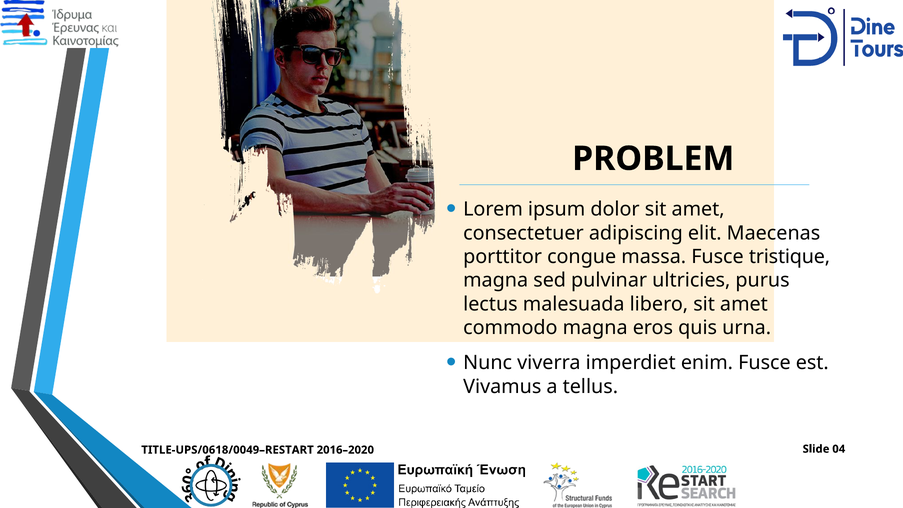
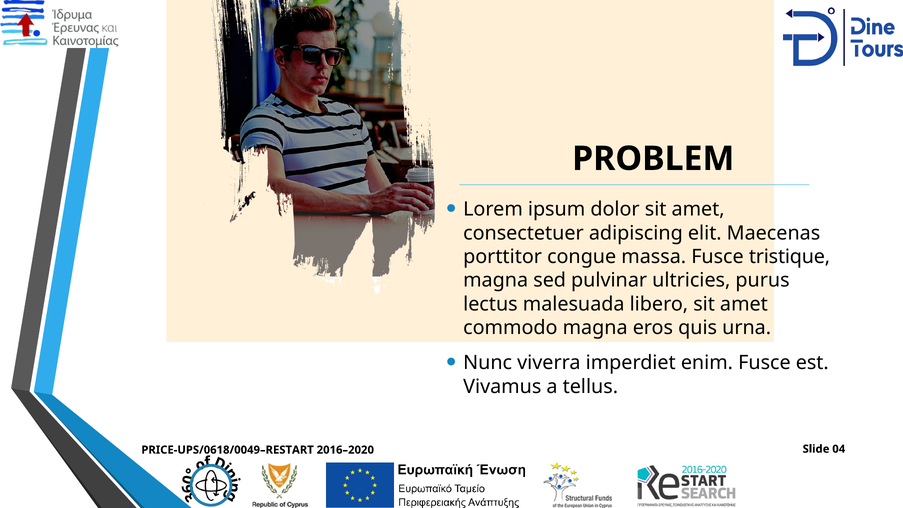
TITLE-UPS/0618/0049–RESTART: TITLE-UPS/0618/0049–RESTART -> PRICE-UPS/0618/0049–RESTART
